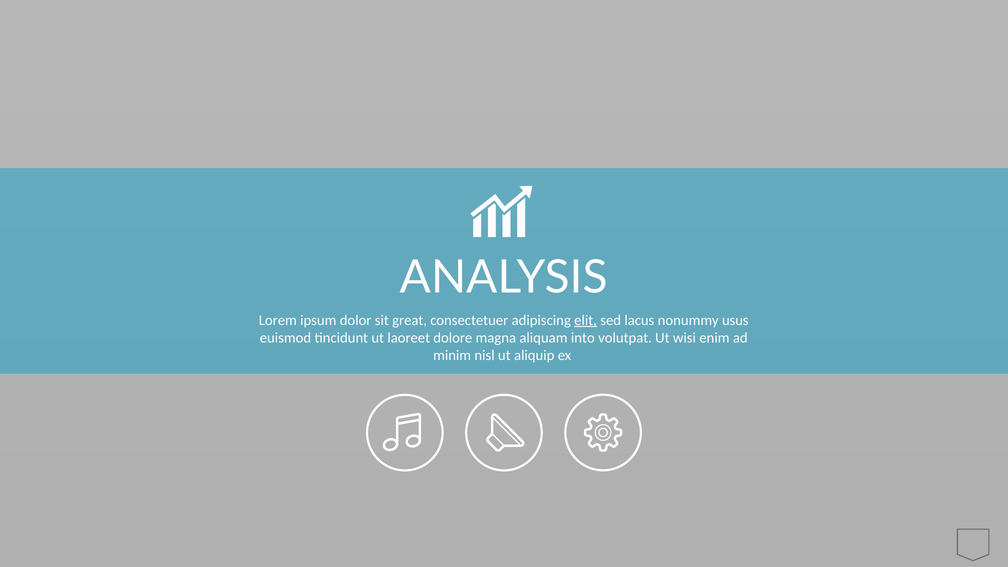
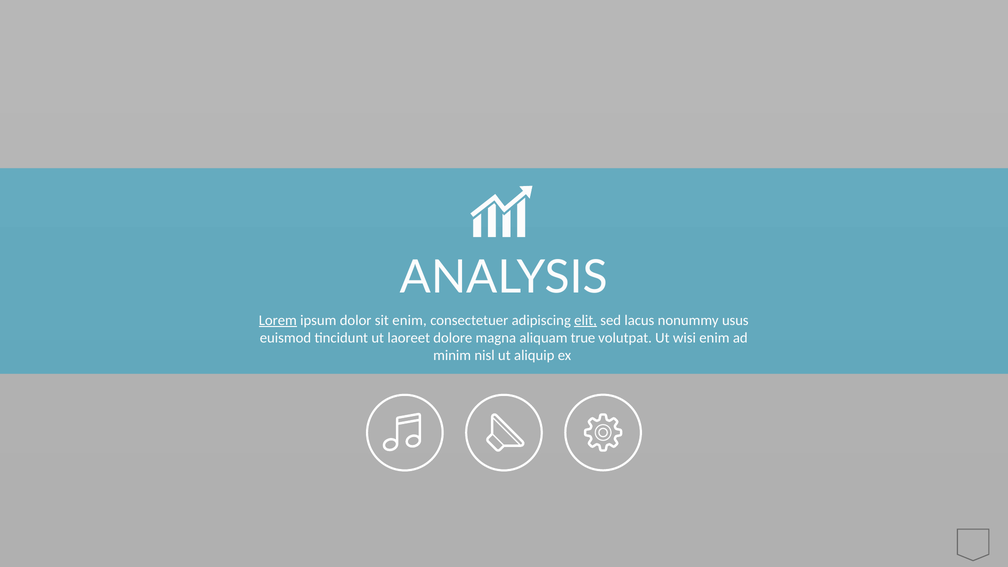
Lorem underline: none -> present
sit great: great -> enim
into: into -> true
